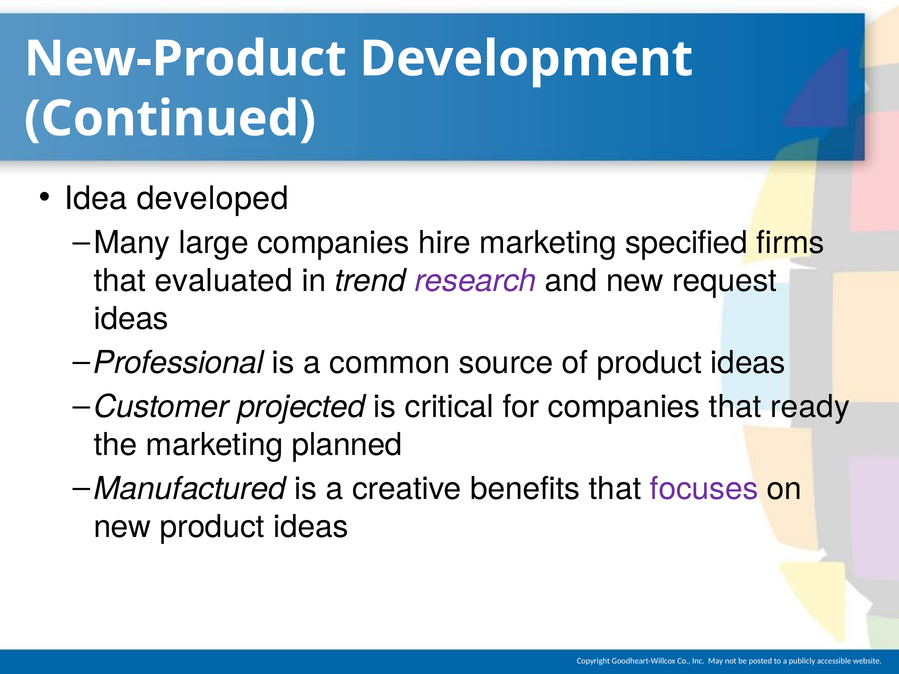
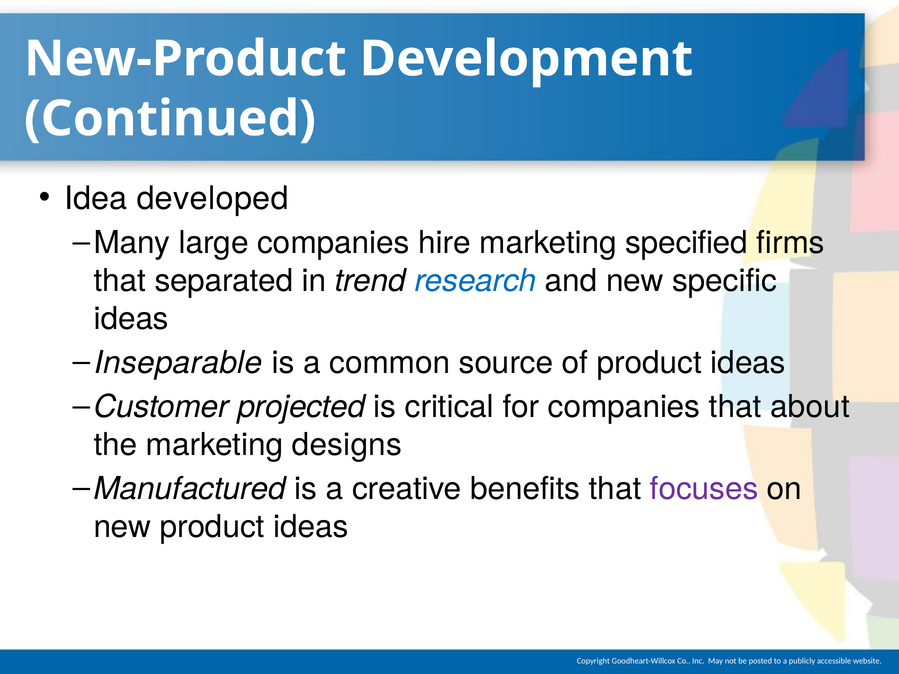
evaluated: evaluated -> separated
research colour: purple -> blue
request: request -> specific
Professional: Professional -> Inseparable
ready: ready -> about
planned: planned -> designs
